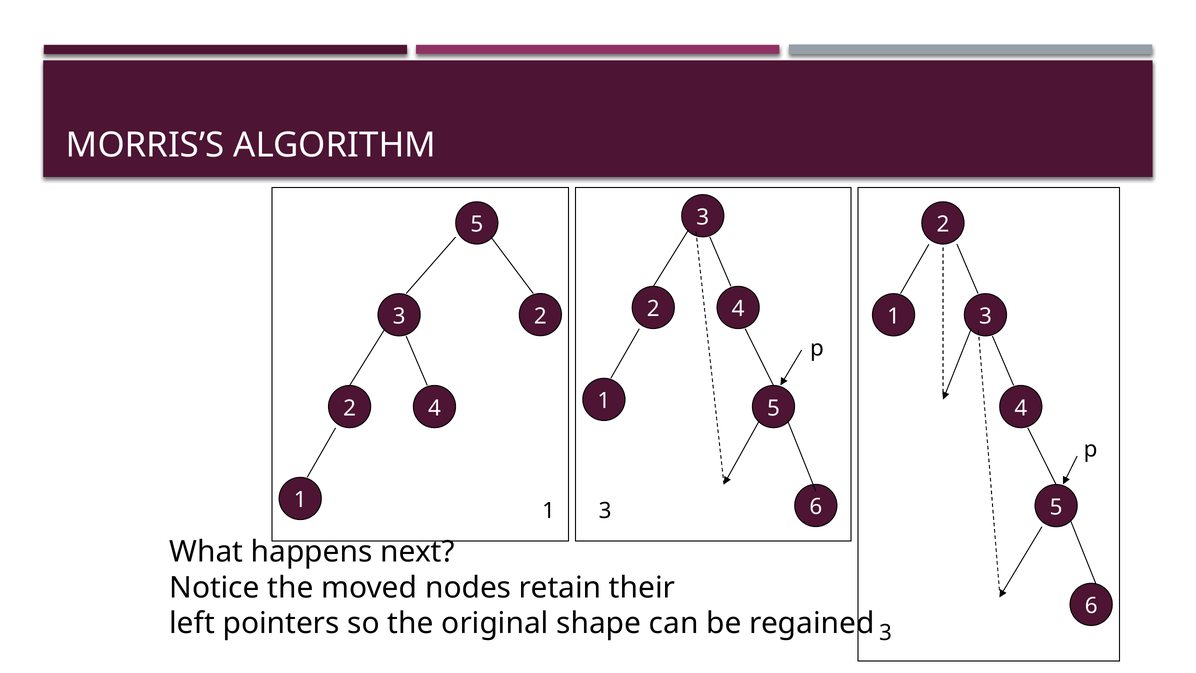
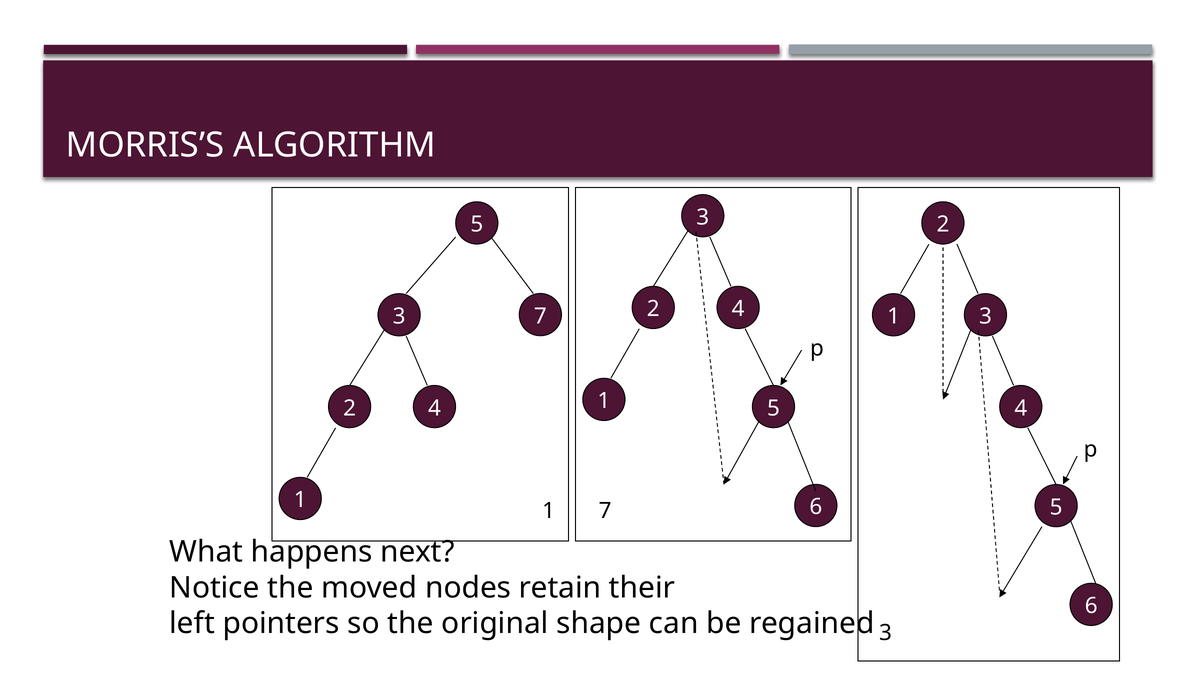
3 2: 2 -> 7
1 3: 3 -> 7
